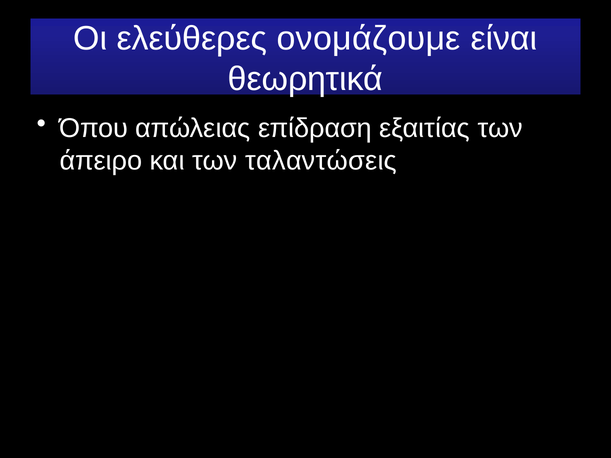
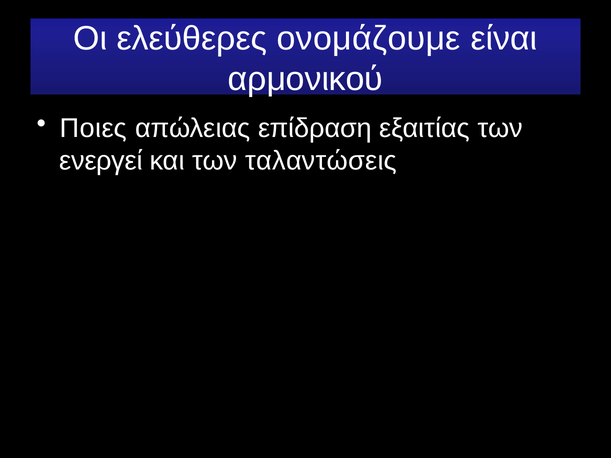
θεωρητικά: θεωρητικά -> αρμονικού
Όπου: Όπου -> Ποιες
άπειρο: άπειρο -> ενεργεί
